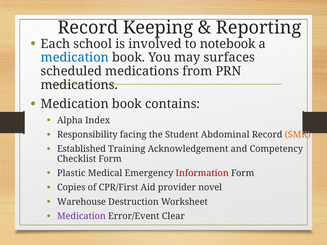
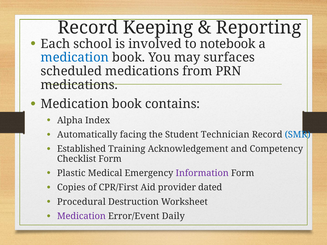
Responsibility: Responsibility -> Automatically
Abdominal: Abdominal -> Technician
SMR colour: orange -> blue
Information colour: red -> purple
novel: novel -> dated
Warehouse: Warehouse -> Procedural
Clear: Clear -> Daily
